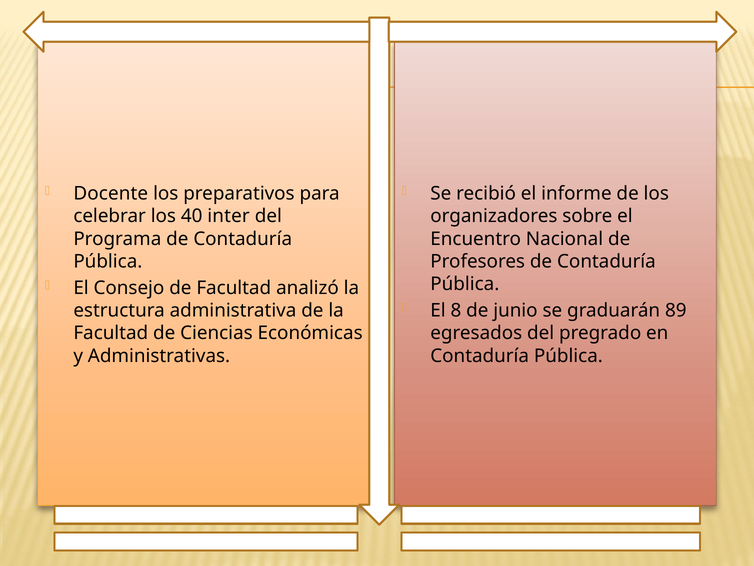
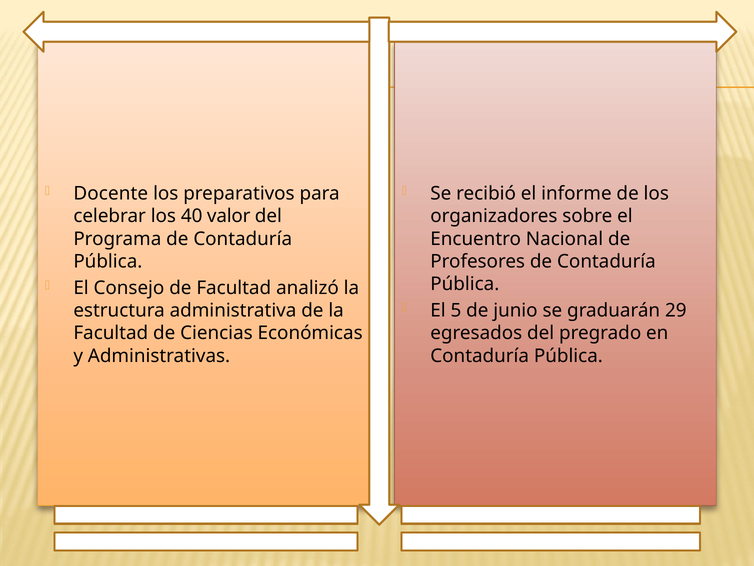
inter: inter -> valor
8: 8 -> 5
89: 89 -> 29
